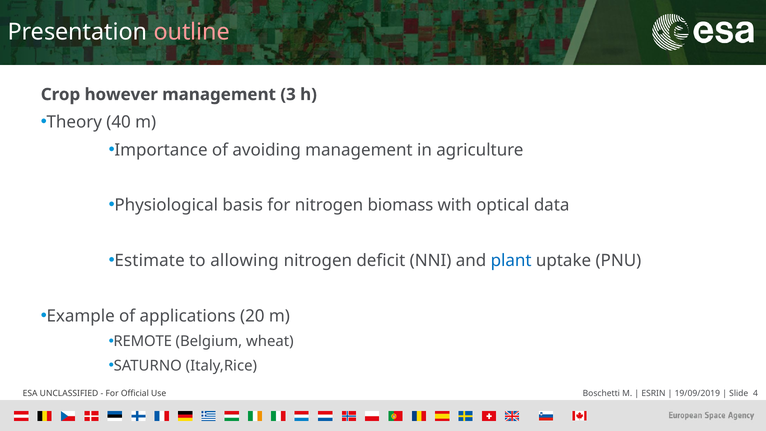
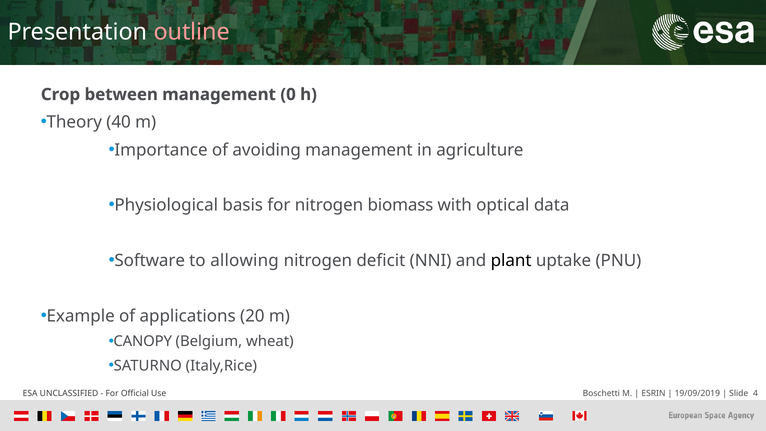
however: however -> between
3: 3 -> 0
Estimate: Estimate -> Software
plant colour: blue -> black
REMOTE: REMOTE -> CANOPY
